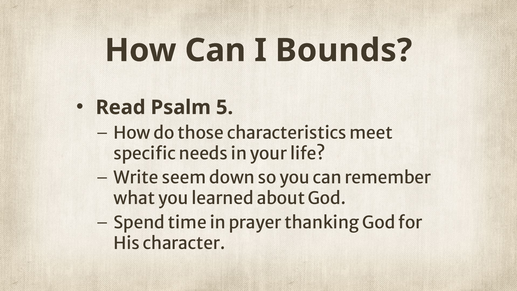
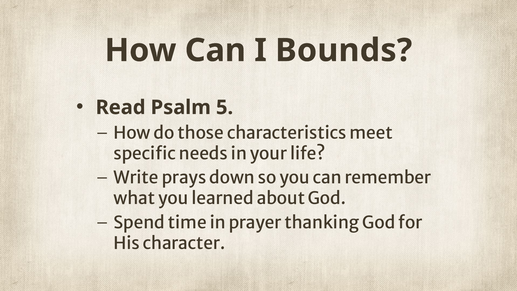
seem: seem -> prays
